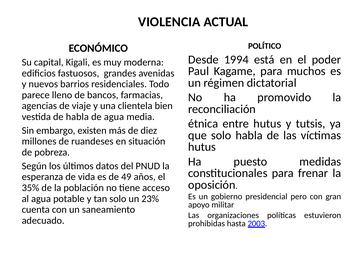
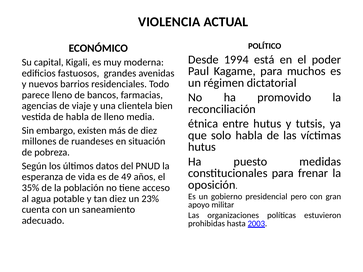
de agua: agua -> lleno
tan solo: solo -> diez
